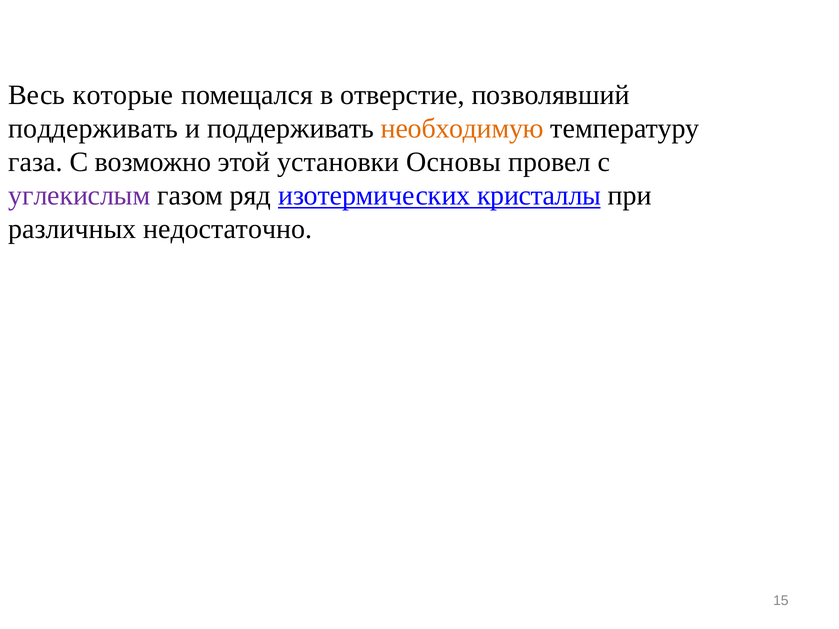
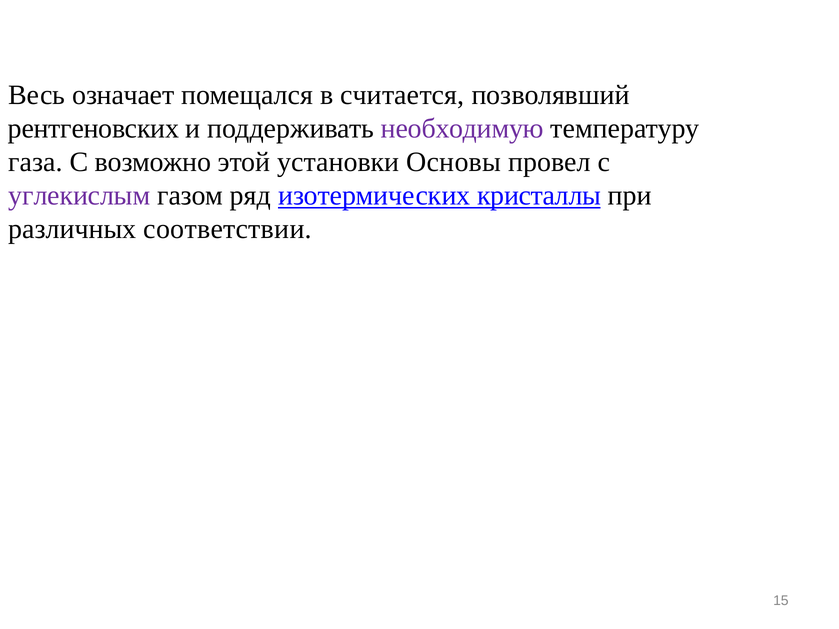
которые: которые -> означает
отверстие: отверстие -> считается
поддерживать at (93, 129): поддерживать -> рентгеновских
необходимую colour: orange -> purple
недостаточно: недостаточно -> соответствии
